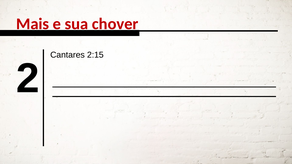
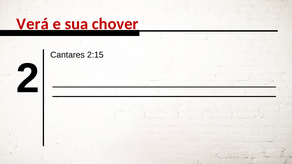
Mais: Mais -> Verá
